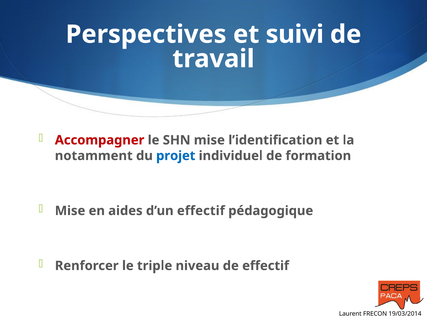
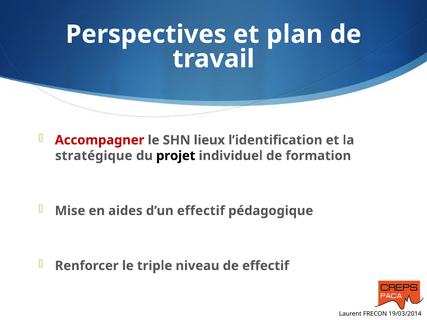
suivi: suivi -> plan
SHN mise: mise -> lieux
notamment: notamment -> stratégique
projet colour: blue -> black
